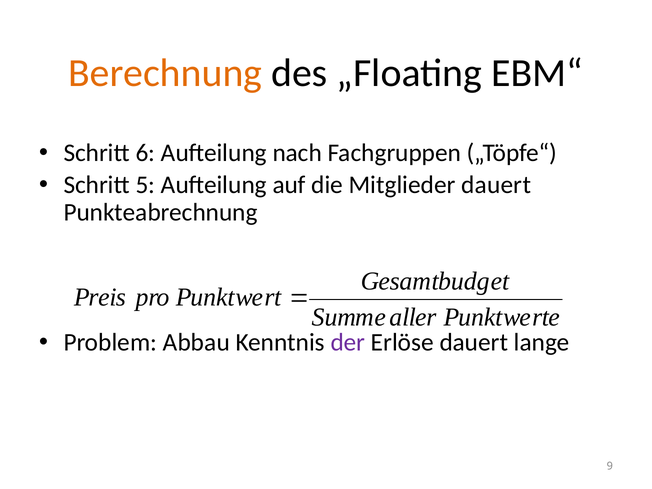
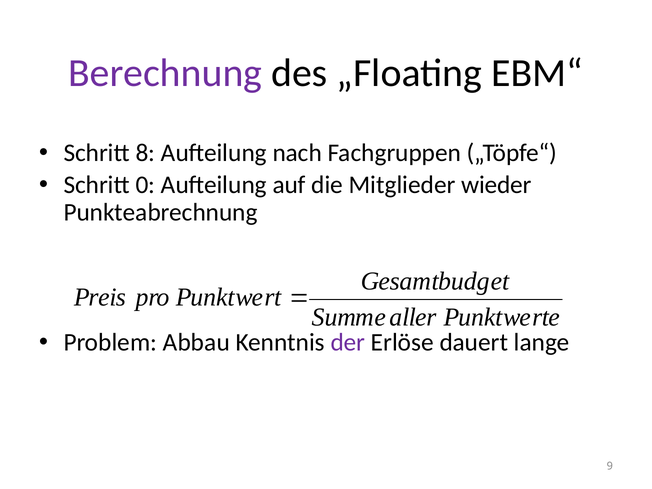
Berechnung colour: orange -> purple
6: 6 -> 8
5: 5 -> 0
Mitglieder dauert: dauert -> wieder
